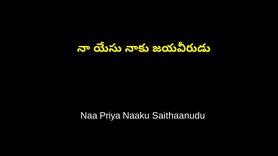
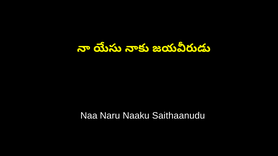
Priya: Priya -> Naru
